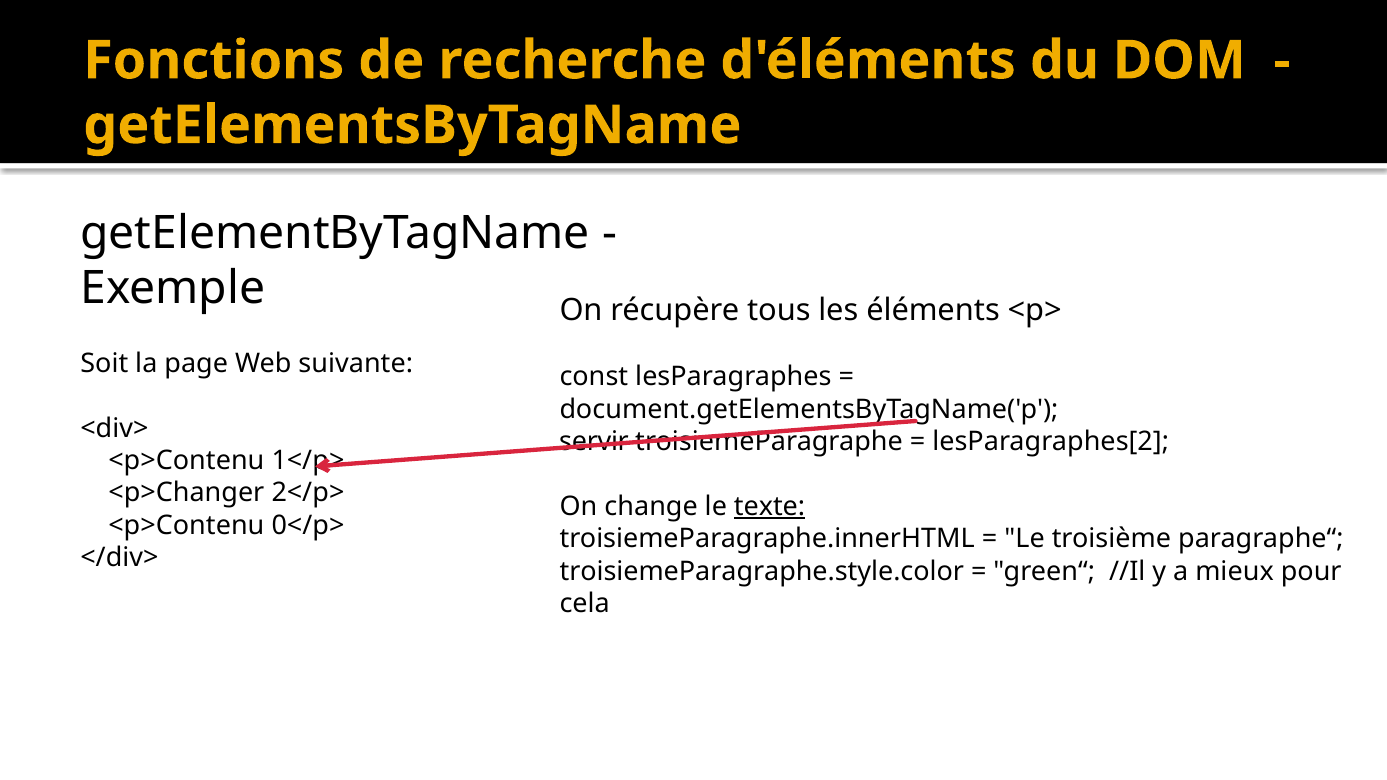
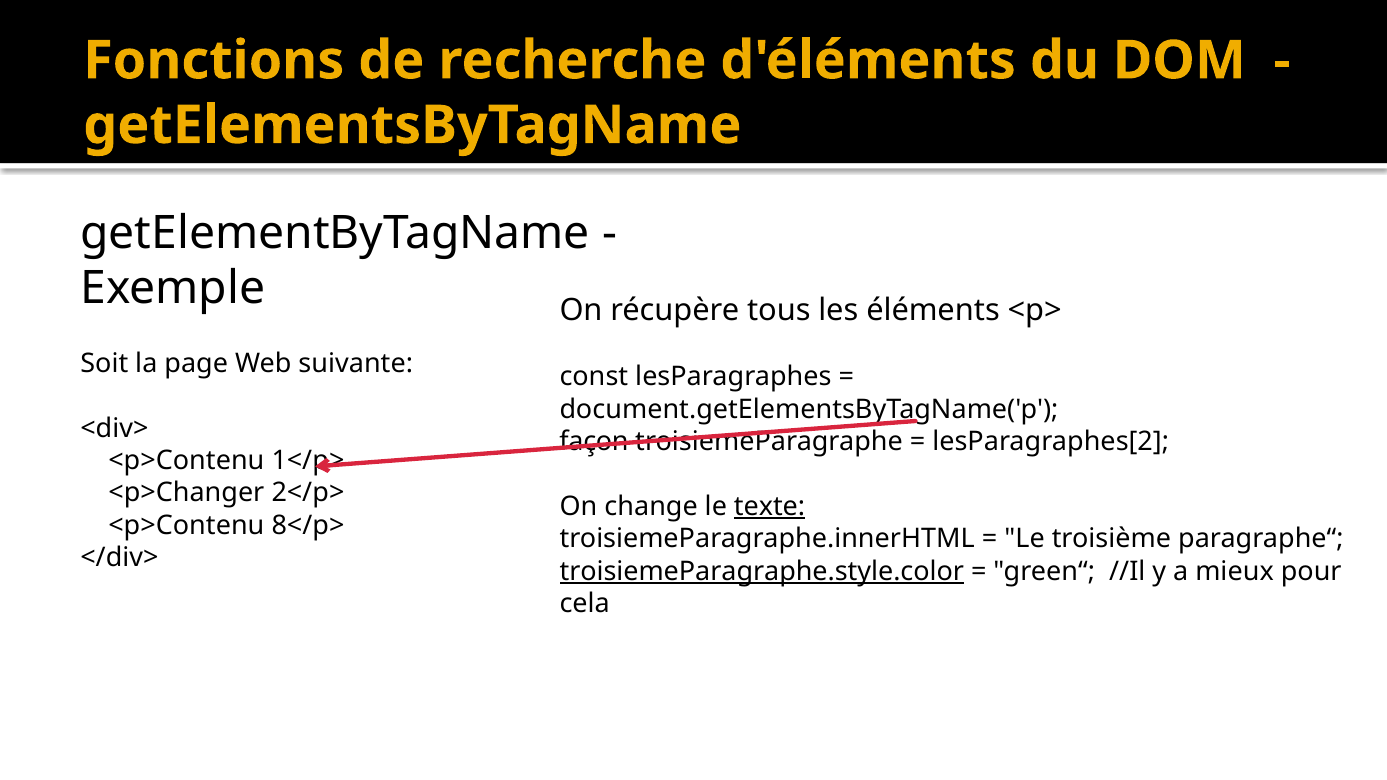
servir: servir -> façon
0</p>: 0</p> -> 8</p>
troisiemeParagraphe.style.color underline: none -> present
